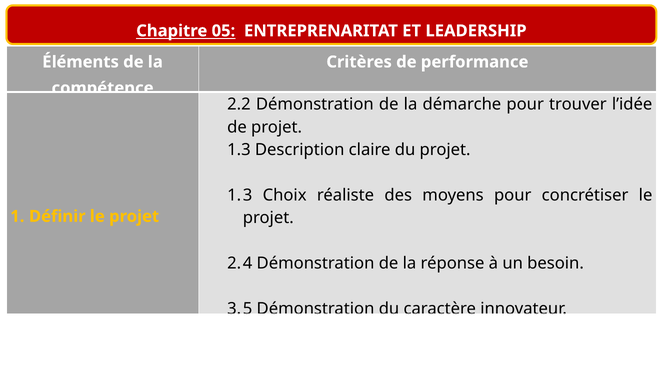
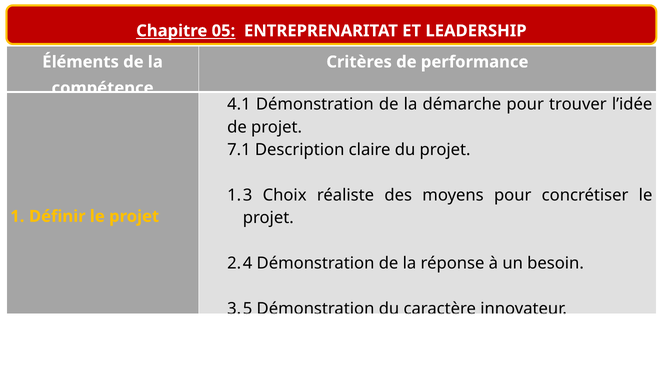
2.2: 2.2 -> 4.1
1.3 at (239, 150): 1.3 -> 7.1
